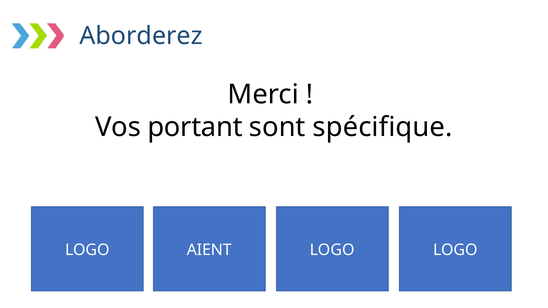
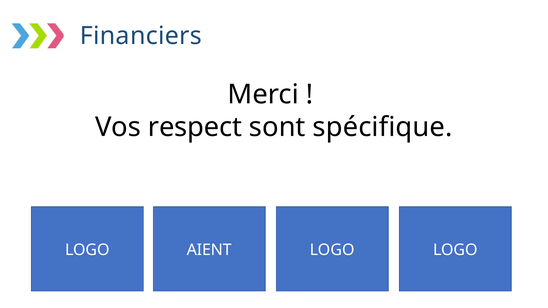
Aborderez: Aborderez -> Financiers
portant: portant -> respect
